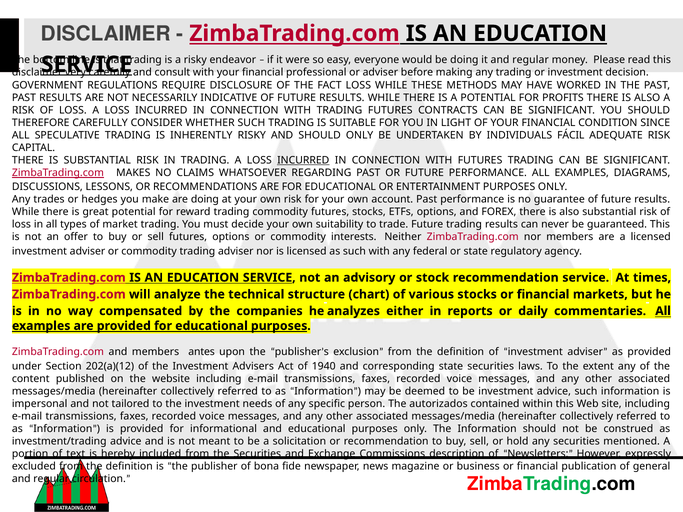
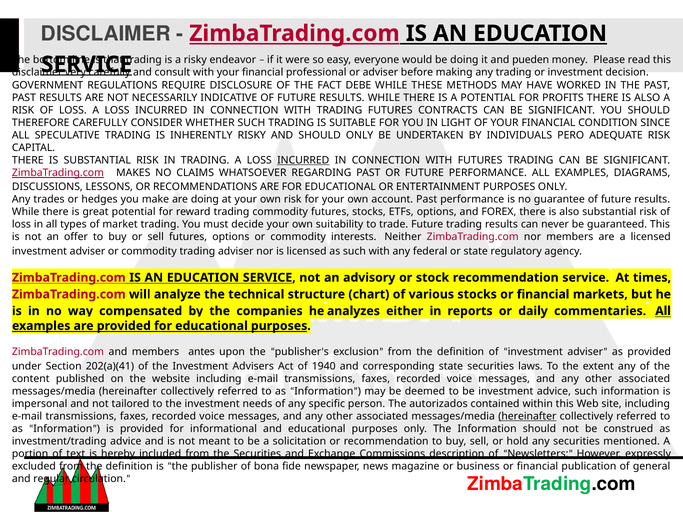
it and regular: regular -> pueden
FACT LOSS: LOSS -> DEBE
FÁCIL: FÁCIL -> PERO
202(a)(12: 202(a)(12 -> 202(a)(41
hereinafter at (527, 416) underline: none -> present
